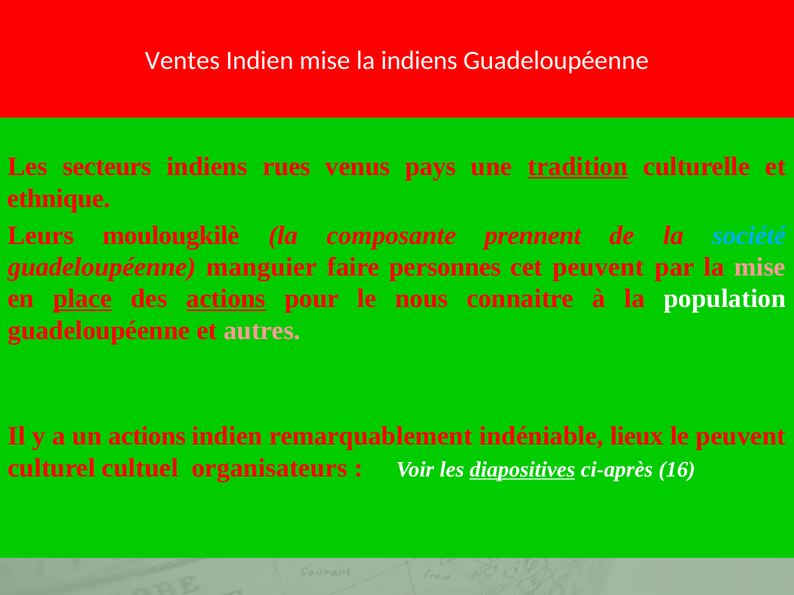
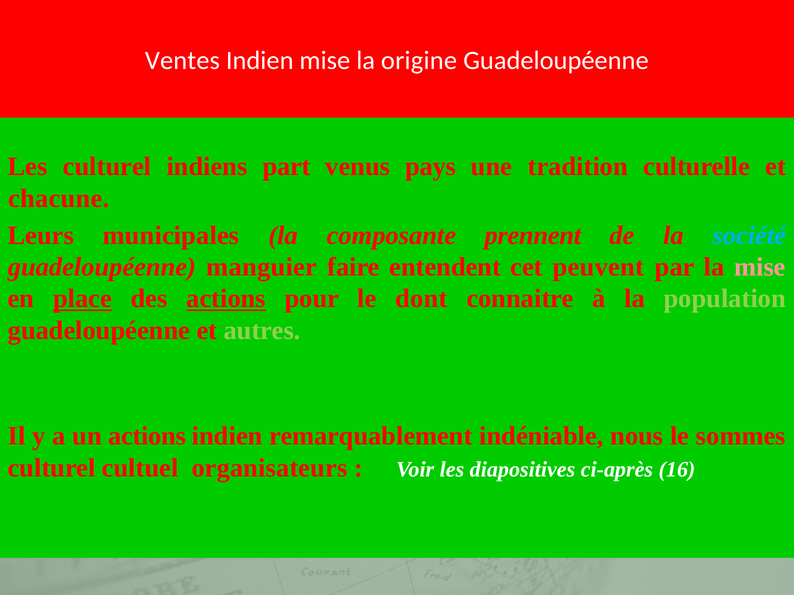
la indiens: indiens -> origine
Les secteurs: secteurs -> culturel
rues: rues -> part
tradition underline: present -> none
ethnique: ethnique -> chacune
moulougkilè: moulougkilè -> municipales
personnes: personnes -> entendent
nous: nous -> dont
population colour: white -> light green
autres colour: pink -> light green
lieux: lieux -> nous
le peuvent: peuvent -> sommes
diapositives underline: present -> none
